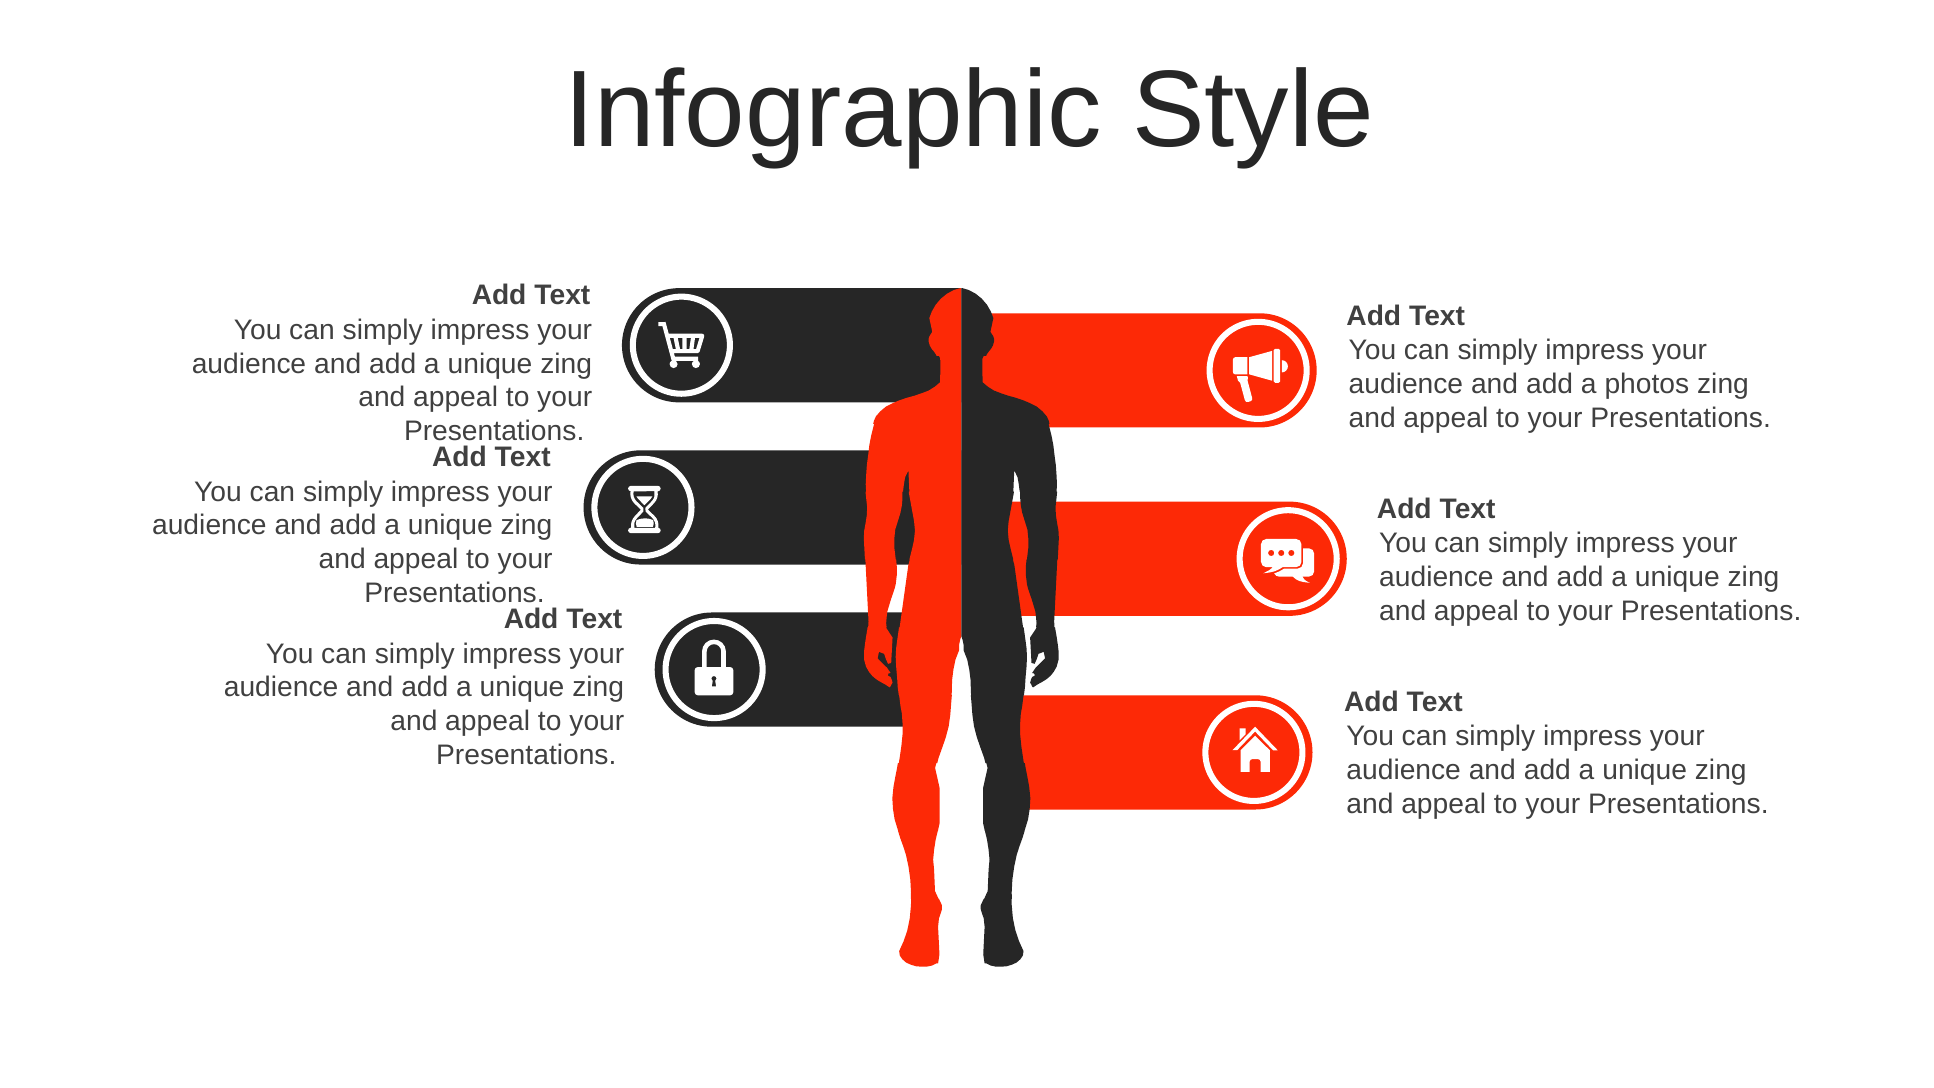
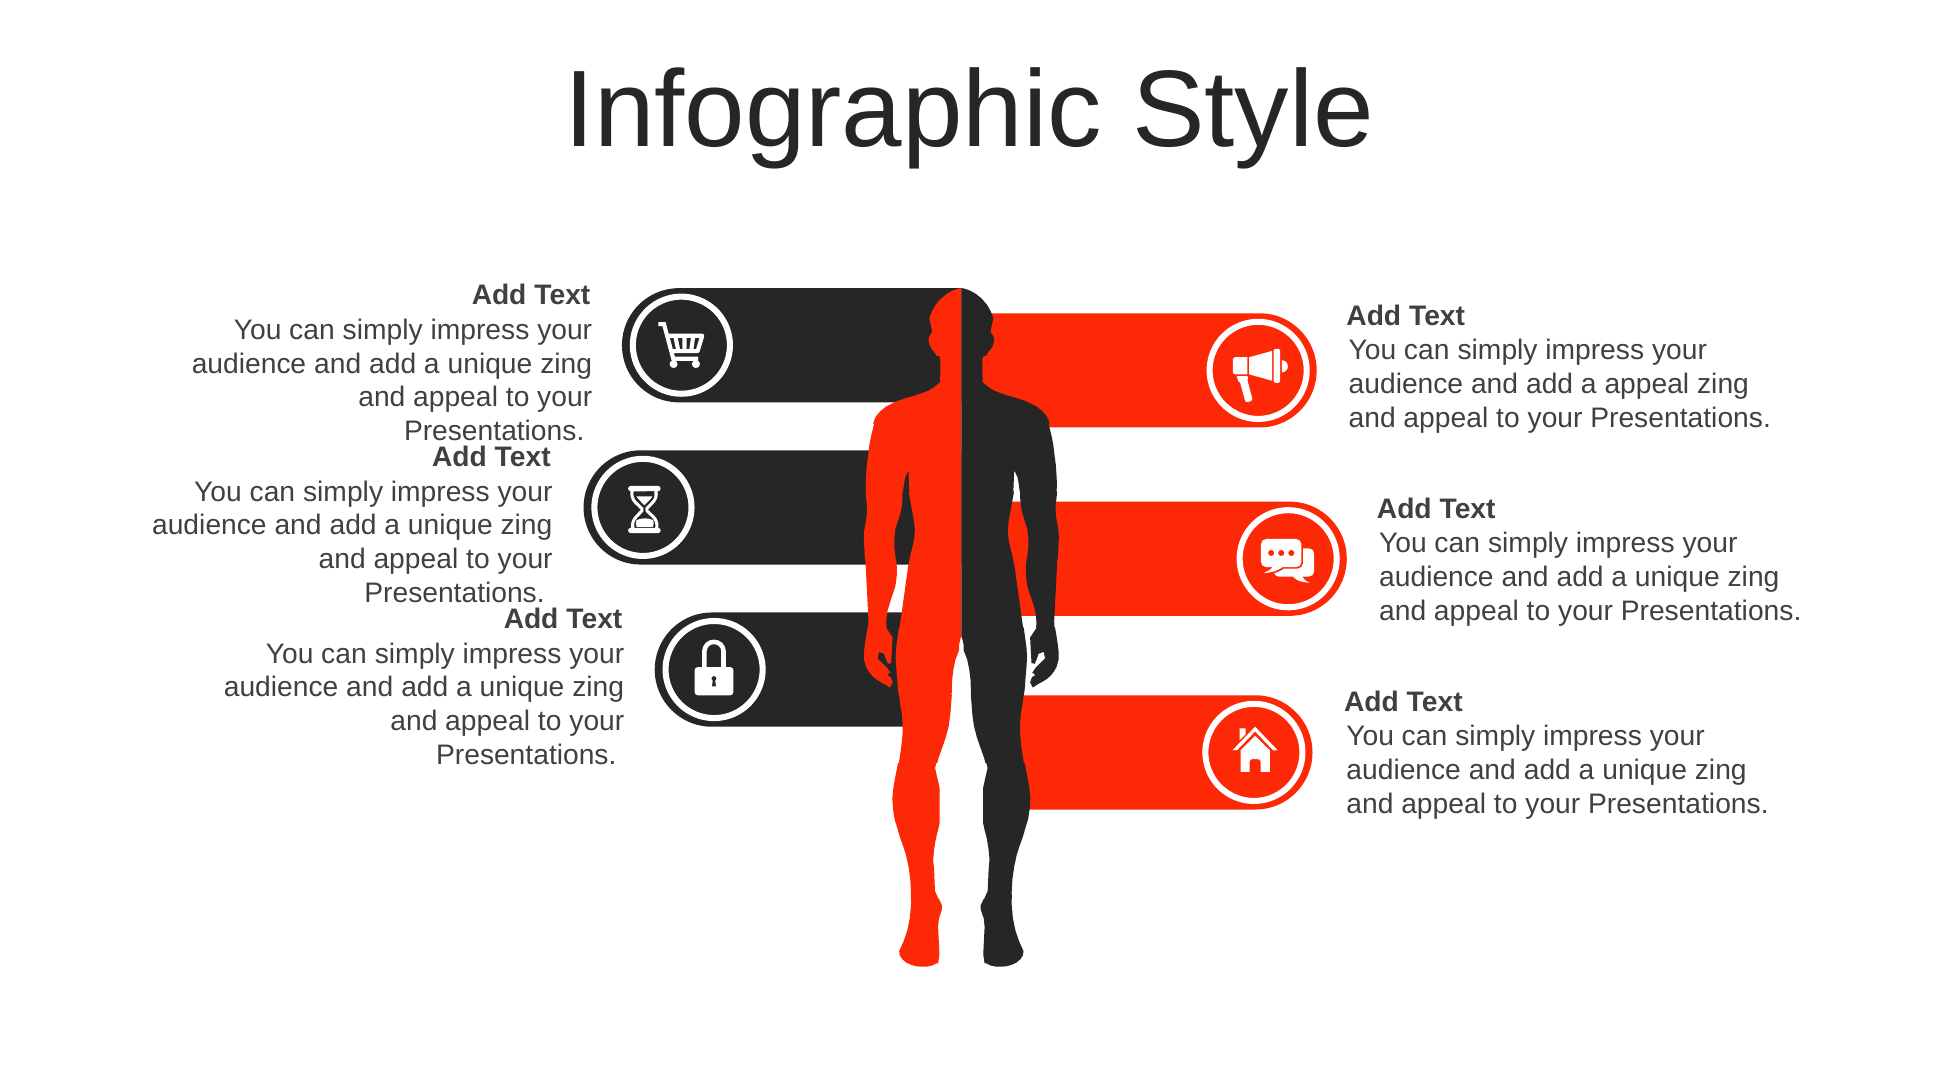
a photos: photos -> appeal
